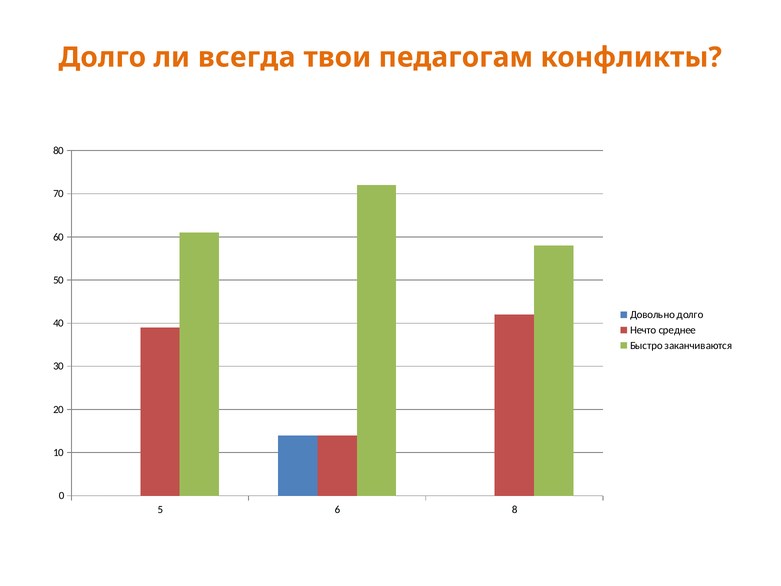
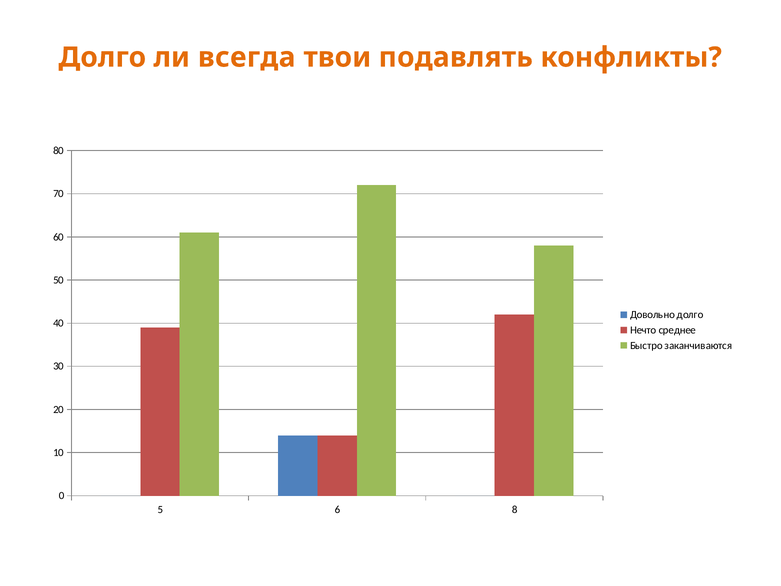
педагогам: педагогам -> подавлять
